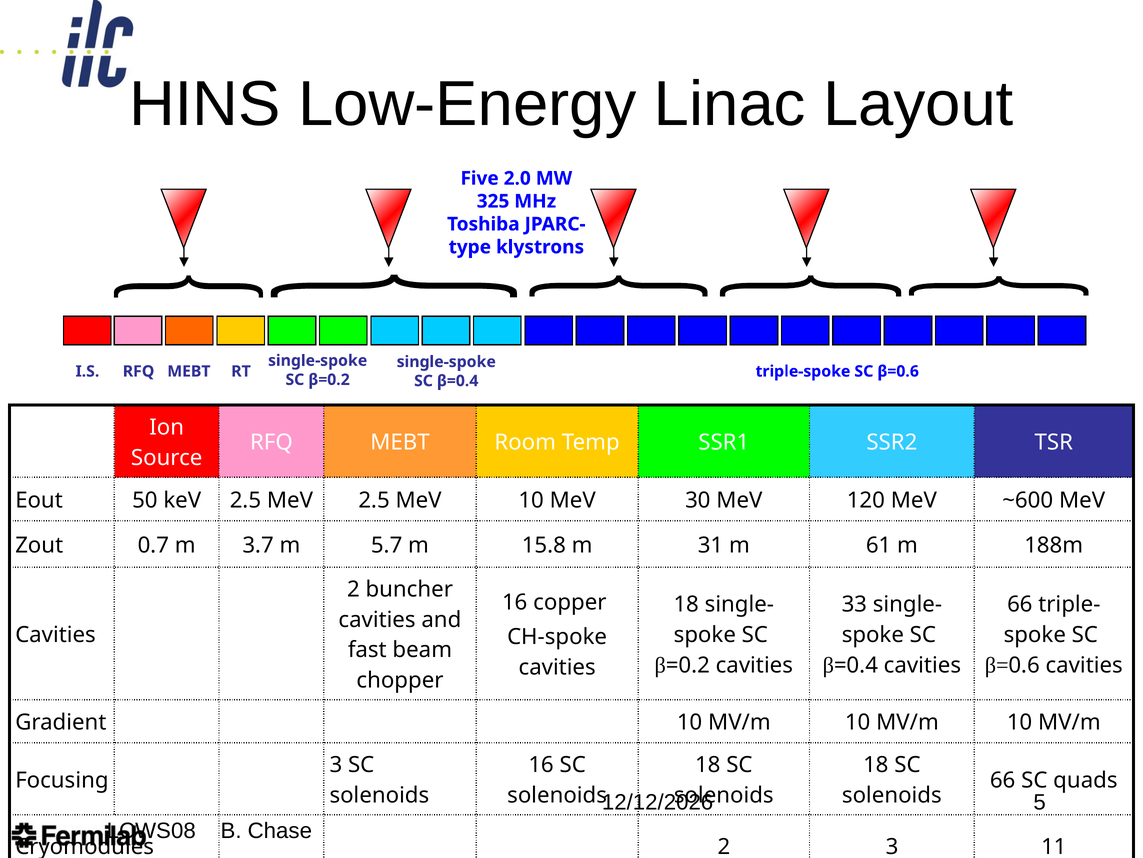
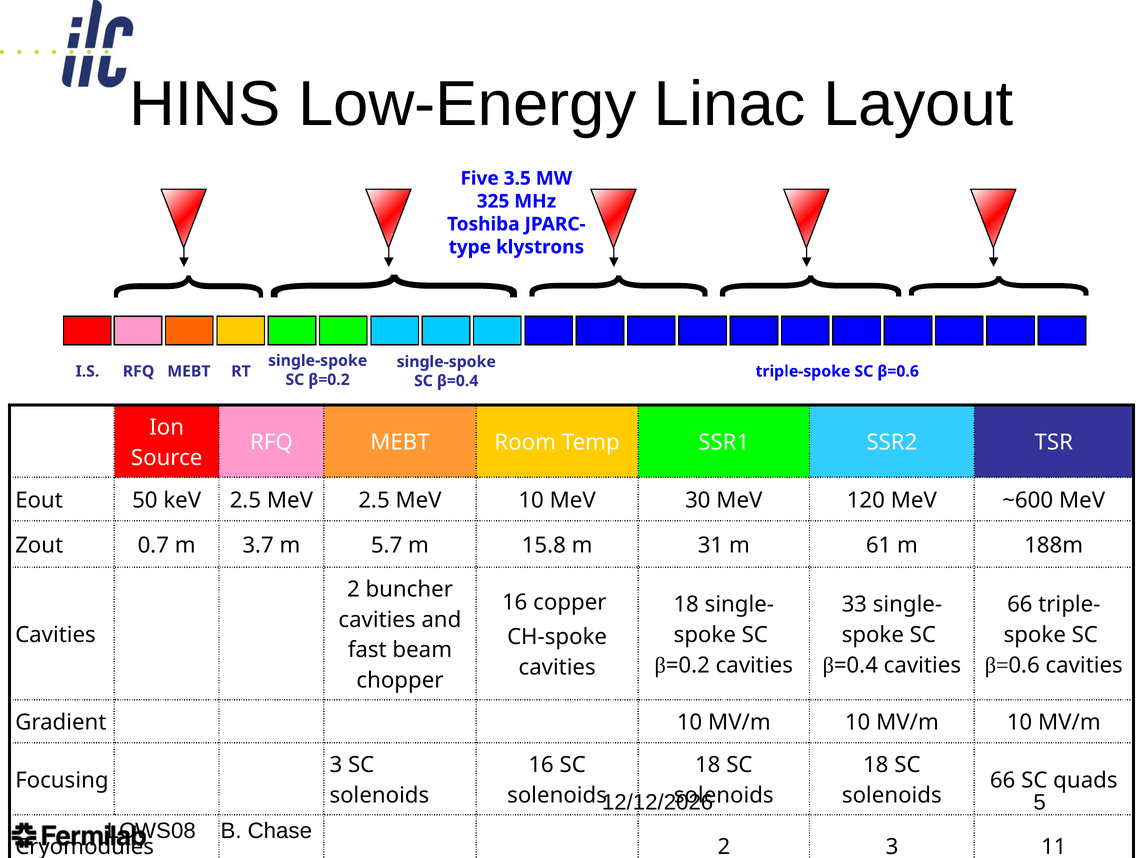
2.0: 2.0 -> 3.5
